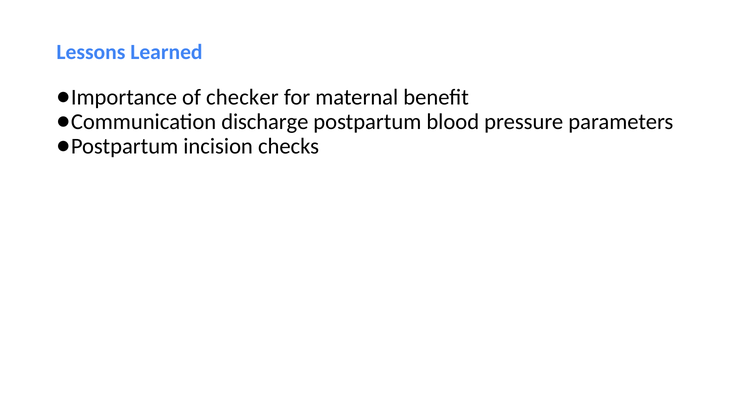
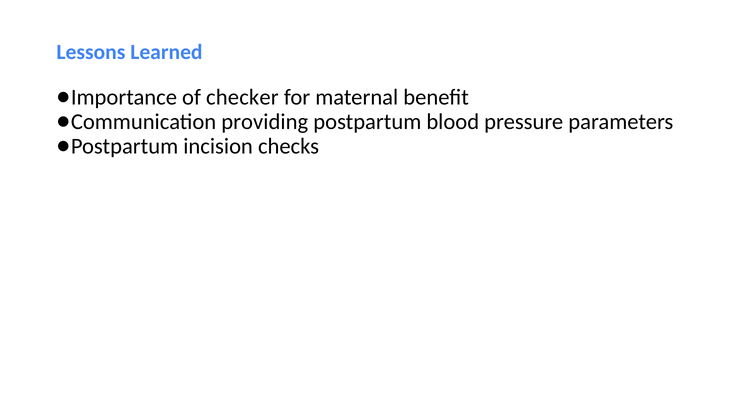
discharge: discharge -> providing
